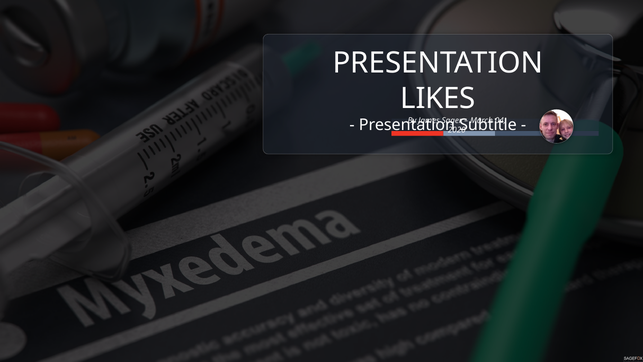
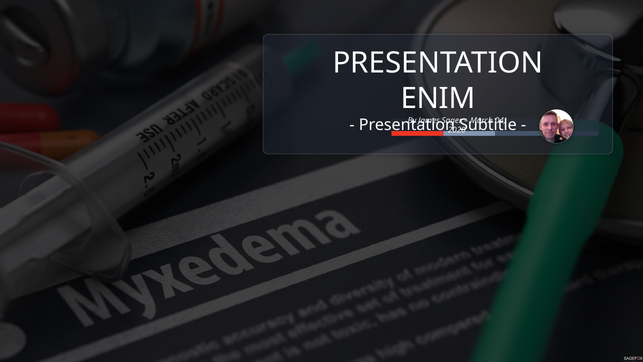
LIKES: LIKES -> ENIM
